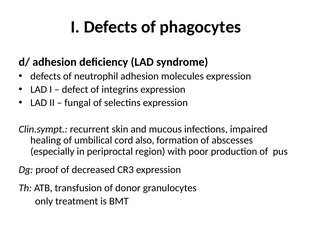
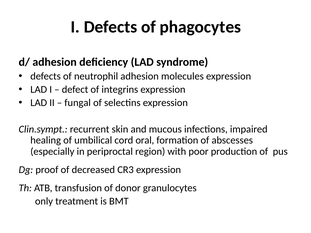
also: also -> oral
